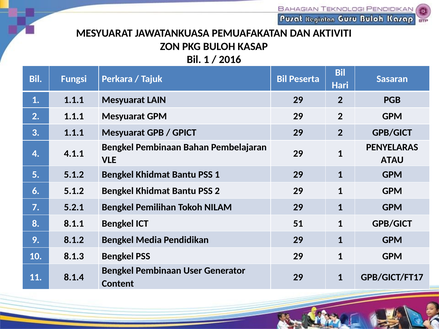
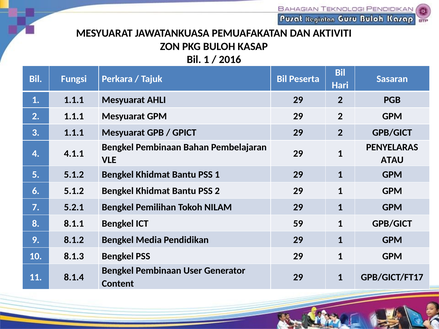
LAIN: LAIN -> AHLI
51: 51 -> 59
